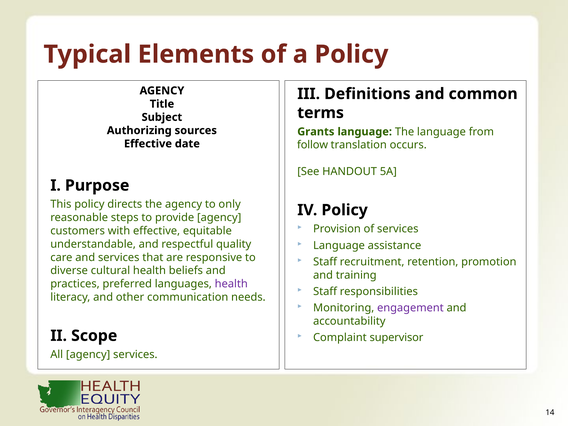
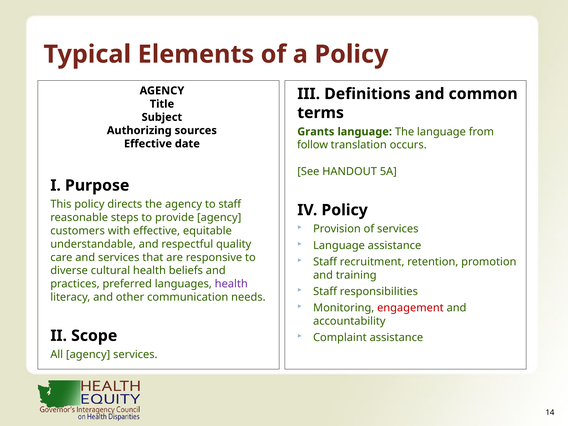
to only: only -> staff
engagement colour: purple -> red
Complaint supervisor: supervisor -> assistance
